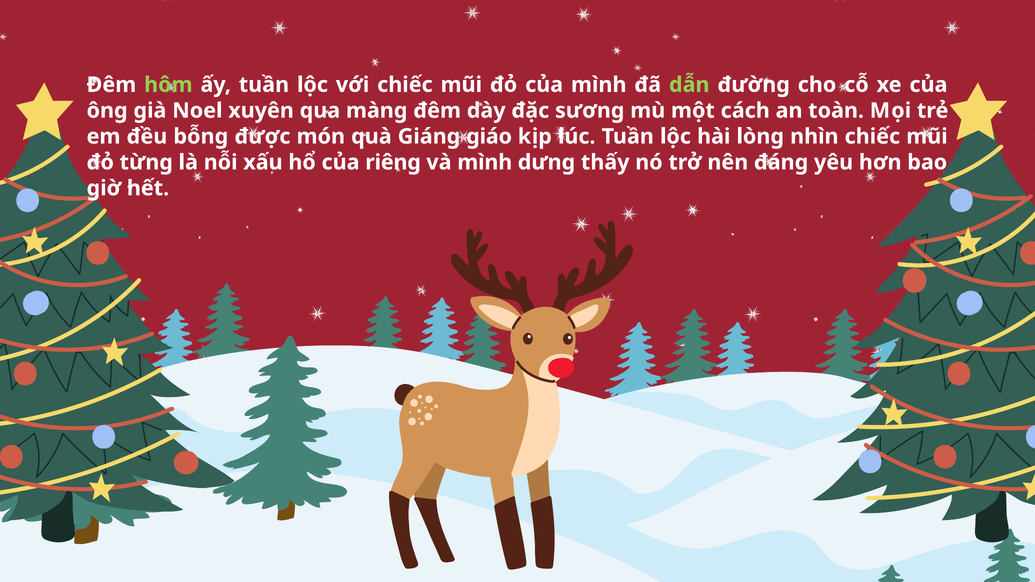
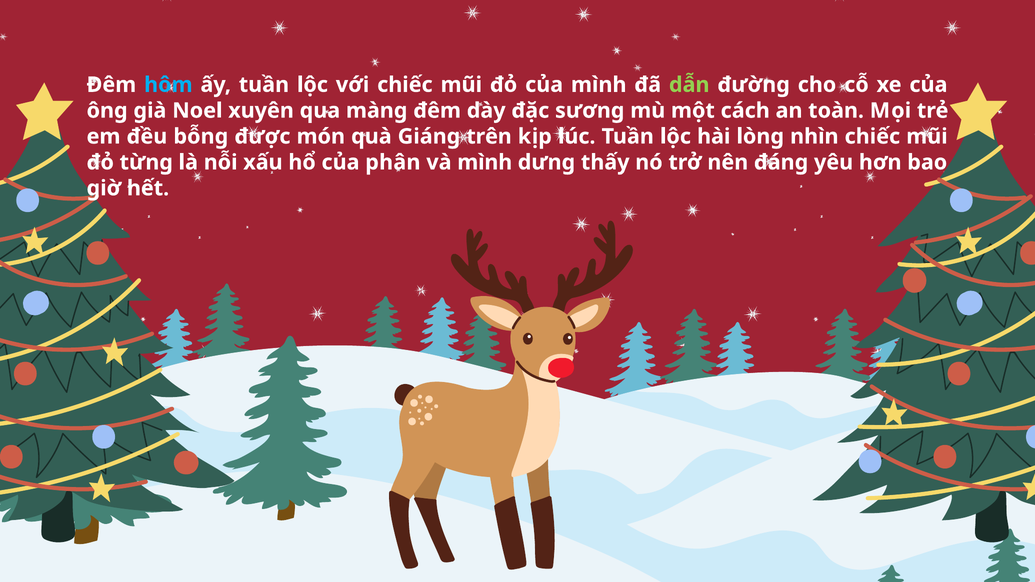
hôm colour: light green -> light blue
giáo: giáo -> trên
riêng: riêng -> phân
